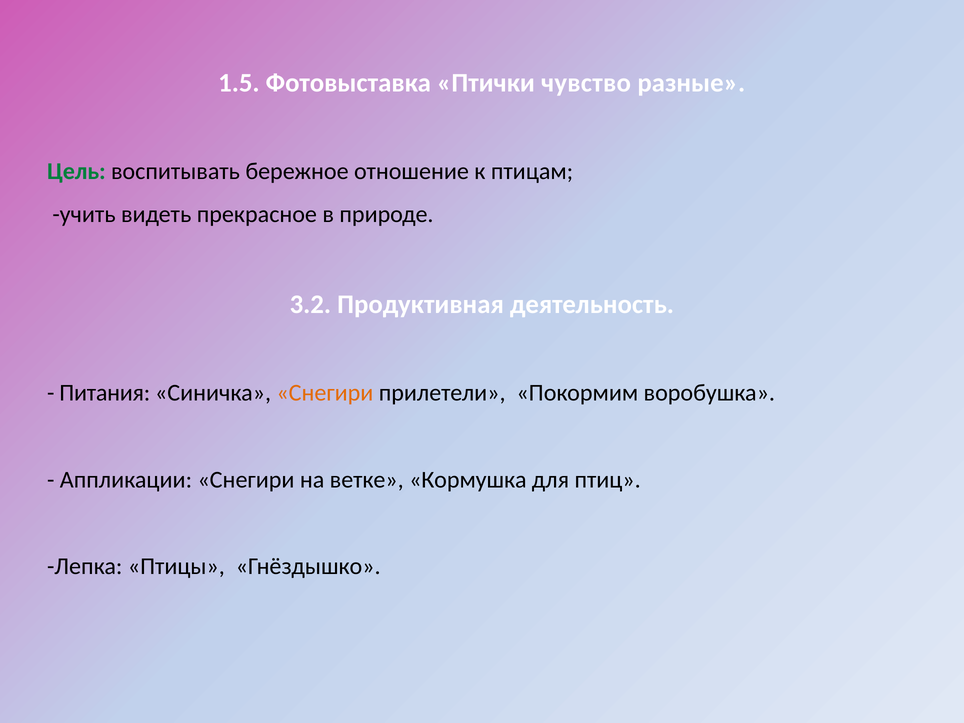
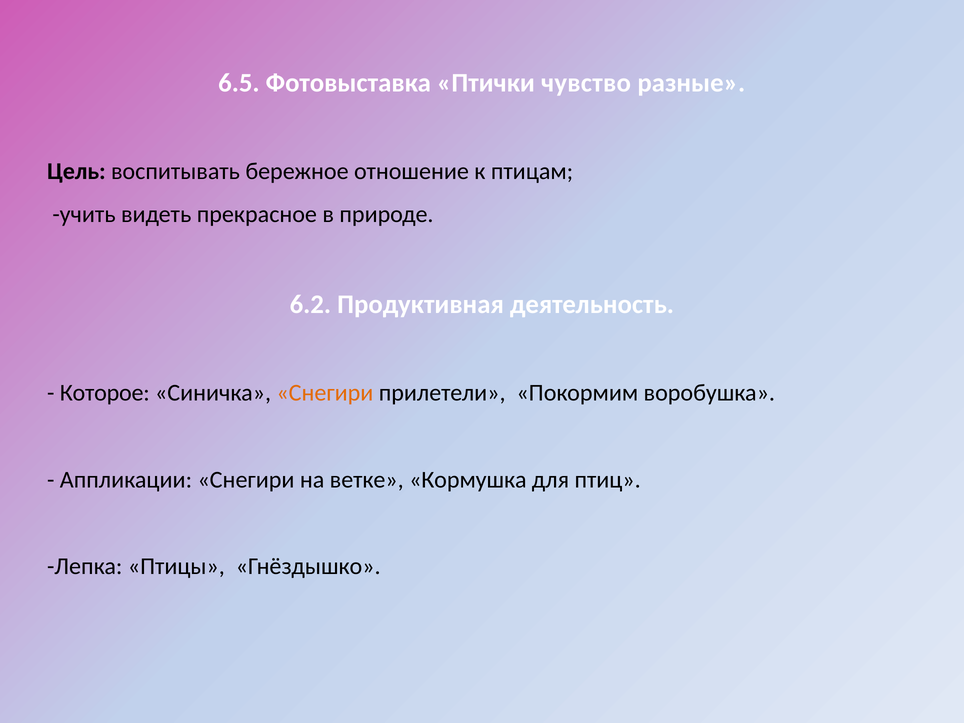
1.5: 1.5 -> 6.5
Цель colour: green -> black
3.2: 3.2 -> 6.2
Питания: Питания -> Которое
